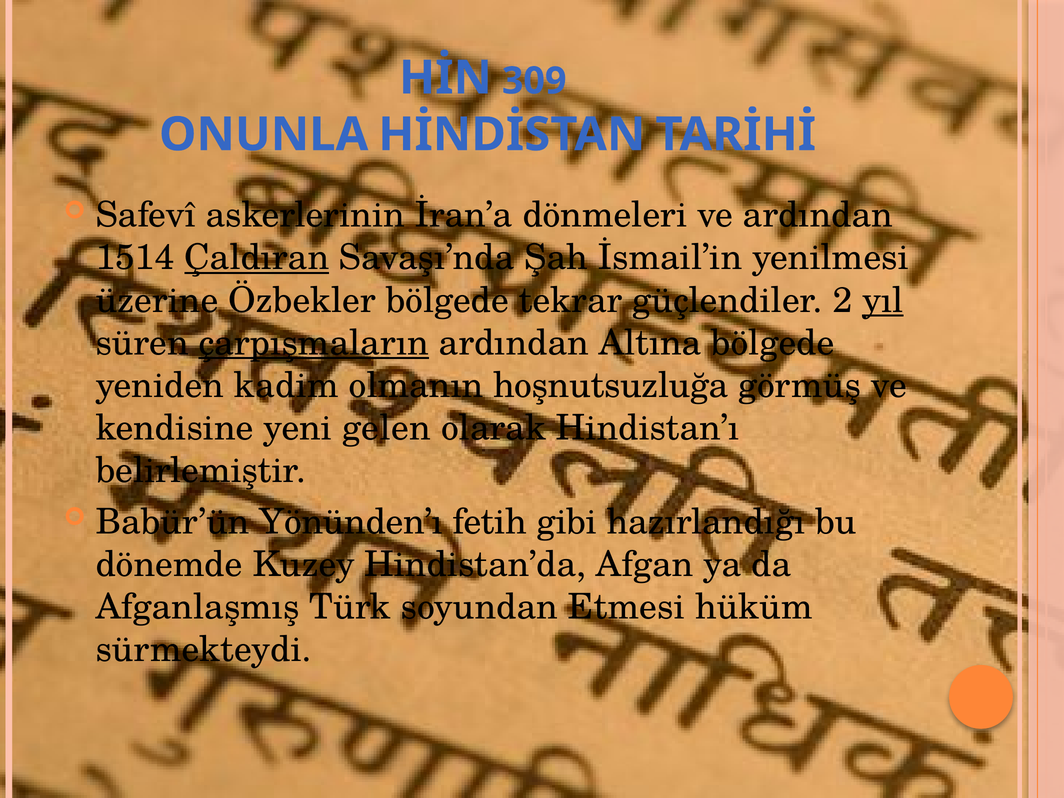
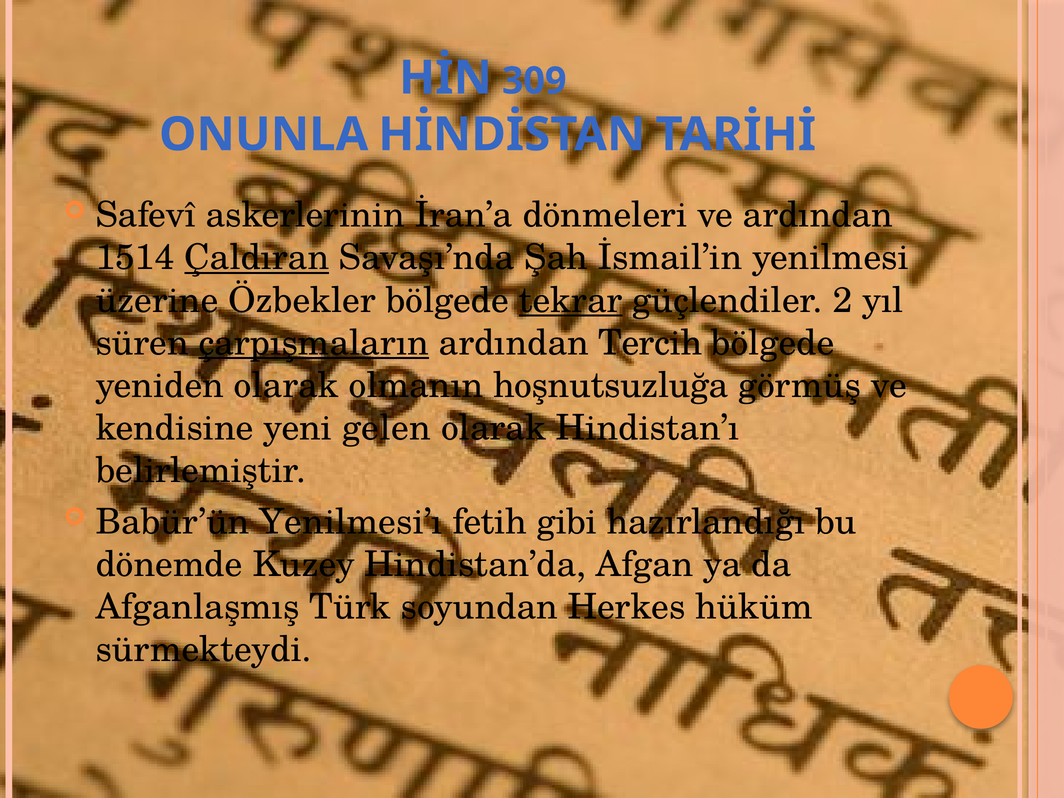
tekrar underline: none -> present
yıl underline: present -> none
Altına: Altına -> Tercih
yeniden kadim: kadim -> olarak
Yönünden’ı: Yönünden’ı -> Yenilmesi’ı
Etmesi: Etmesi -> Herkes
